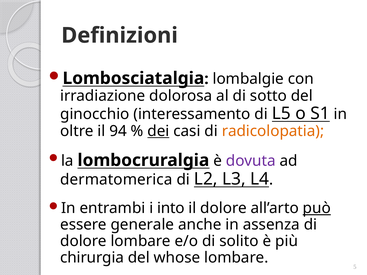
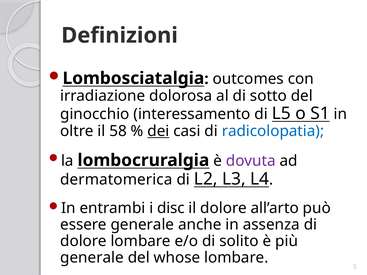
lombalgie: lombalgie -> outcomes
94: 94 -> 58
radicolopatia colour: orange -> blue
into: into -> disc
può underline: present -> none
chirurgia at (92, 258): chirurgia -> generale
